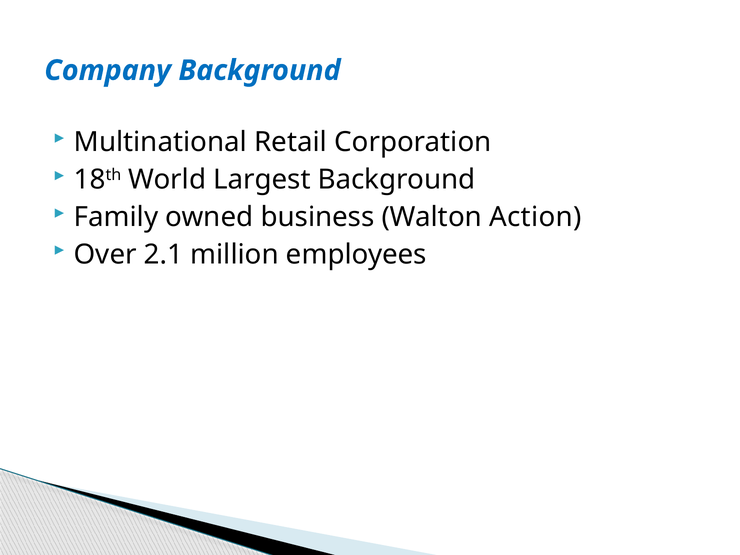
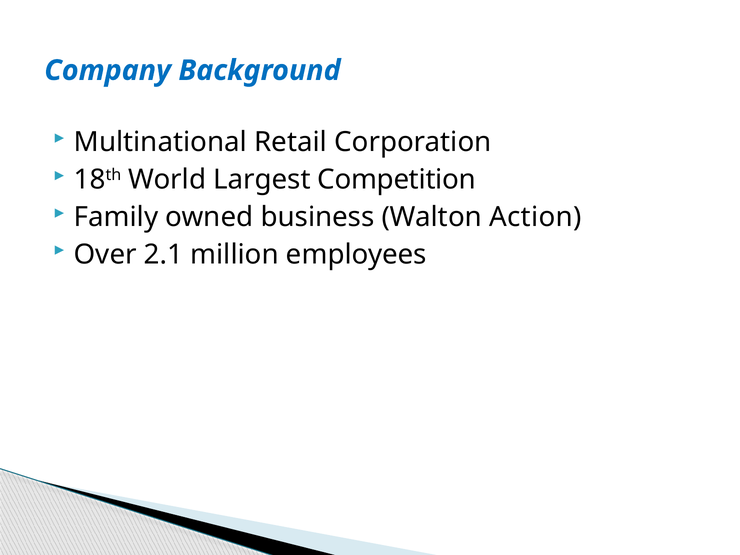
Largest Background: Background -> Competition
